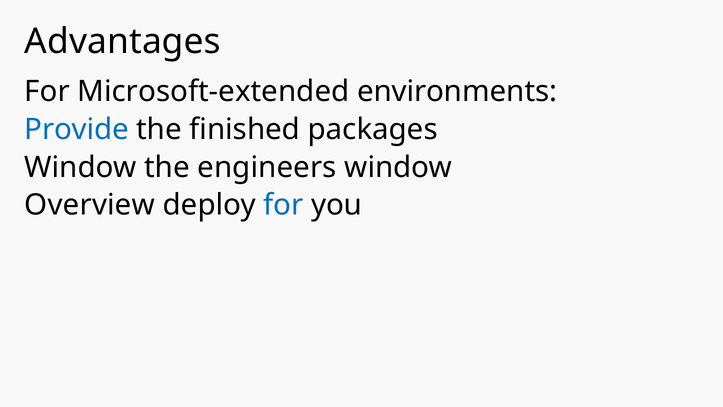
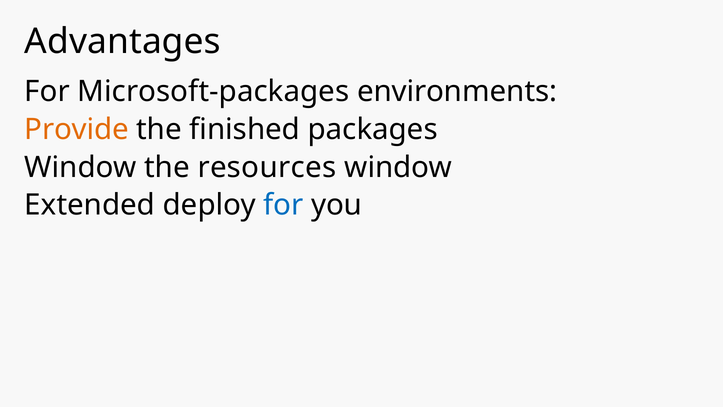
Microsoft-extended: Microsoft-extended -> Microsoft-packages
Provide colour: blue -> orange
engineers: engineers -> resources
Overview: Overview -> Extended
